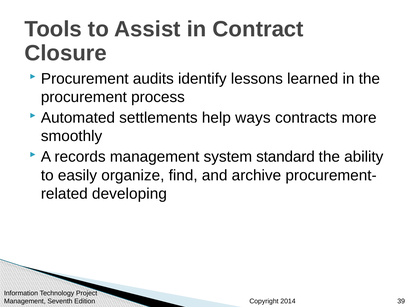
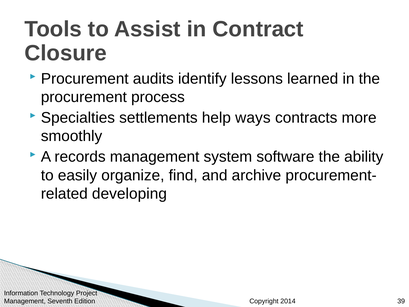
Automated: Automated -> Specialties
standard: standard -> software
